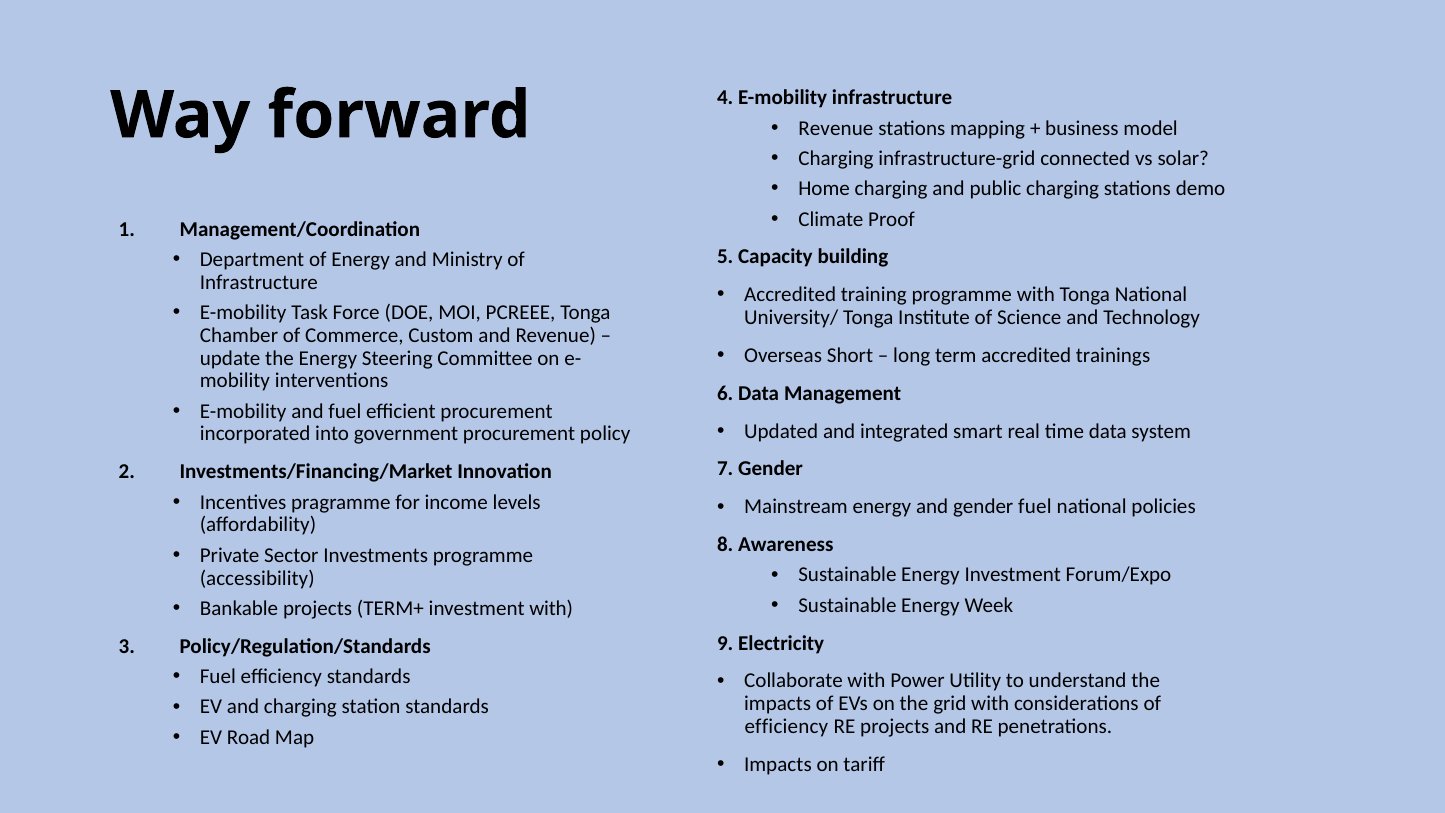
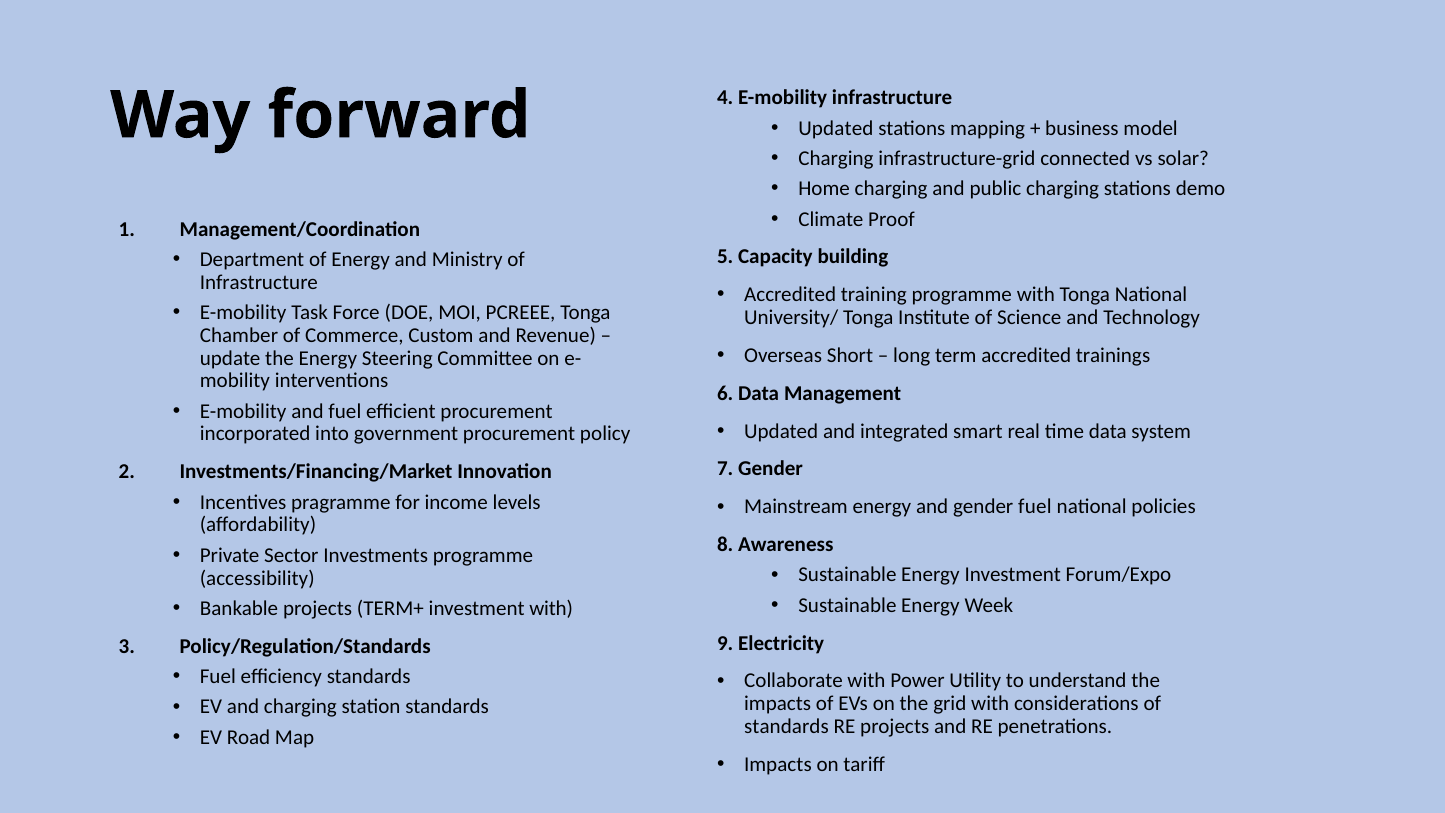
Revenue at (836, 128): Revenue -> Updated
efficiency at (786, 726): efficiency -> standards
